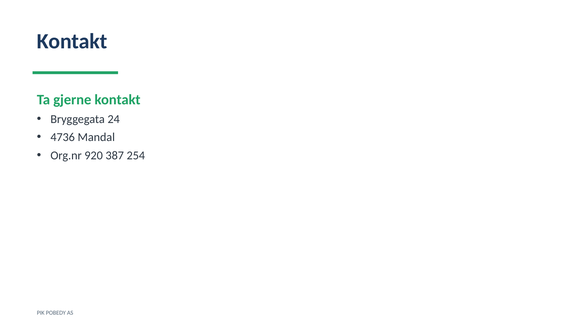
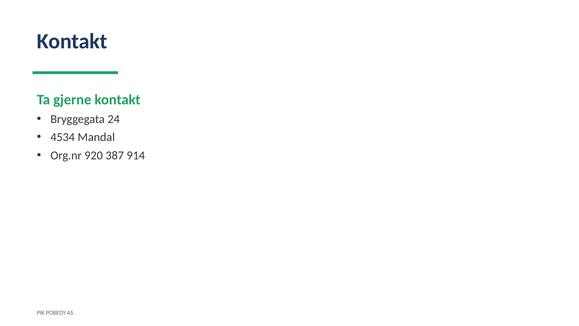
4736: 4736 -> 4534
254: 254 -> 914
